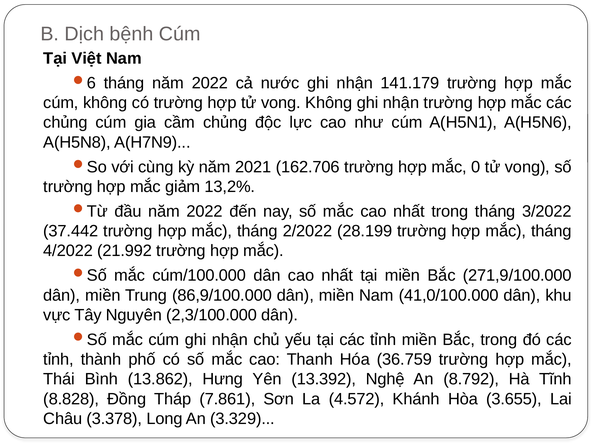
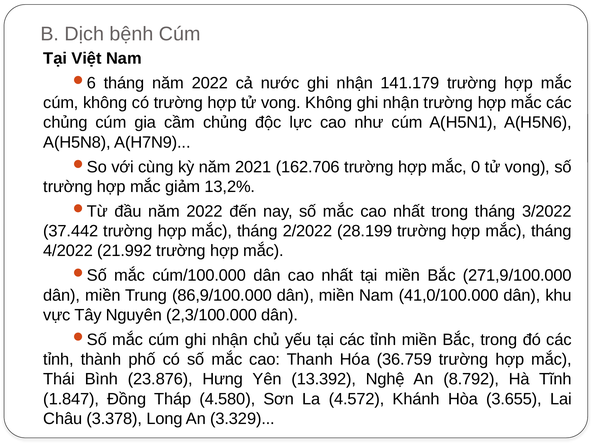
13.862: 13.862 -> 23.876
8.828: 8.828 -> 1.847
7.861: 7.861 -> 4.580
